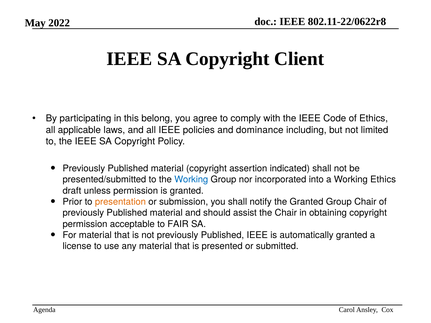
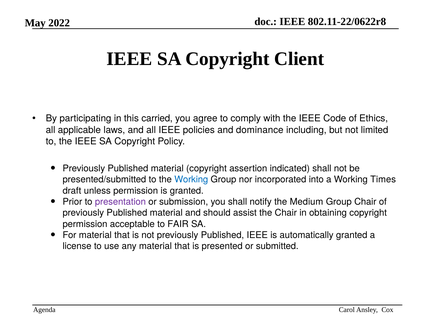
belong: belong -> carried
Working Ethics: Ethics -> Times
presentation colour: orange -> purple
the Granted: Granted -> Medium
